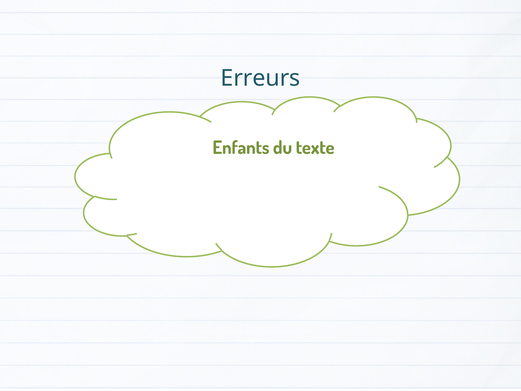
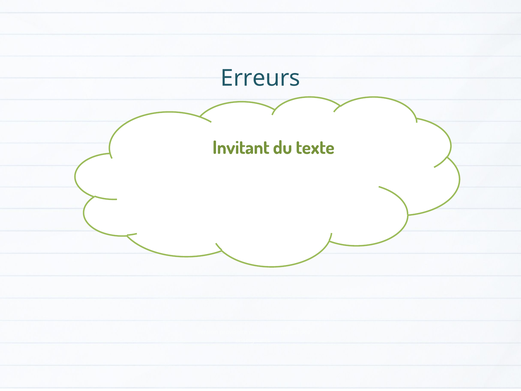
Enfants: Enfants -> Invitant
